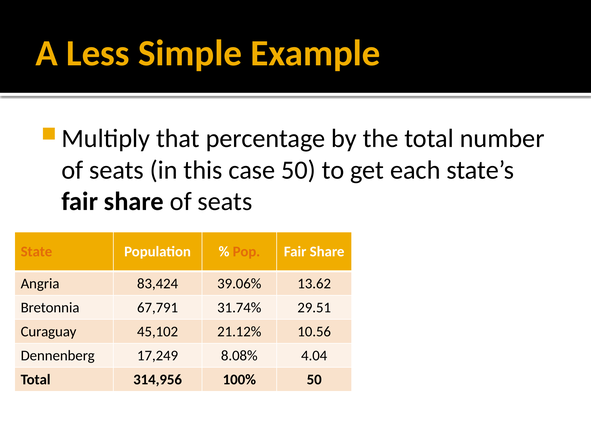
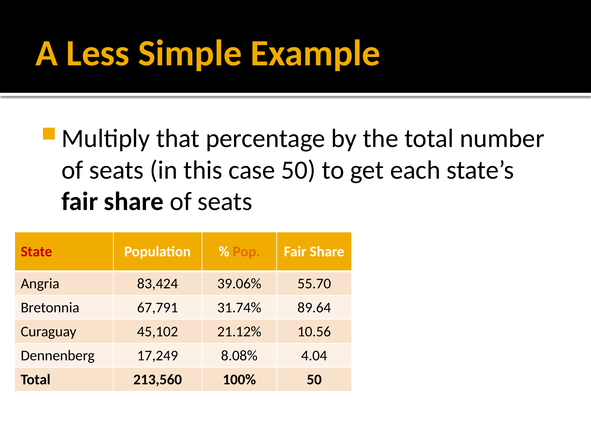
State colour: orange -> red
13.62: 13.62 -> 55.70
29.51: 29.51 -> 89.64
314,956: 314,956 -> 213,560
